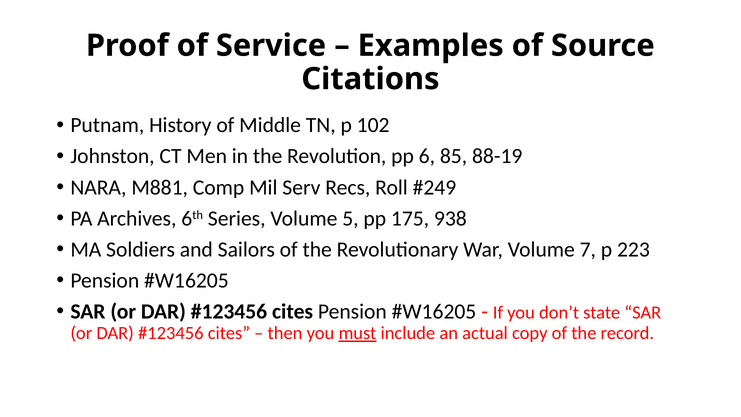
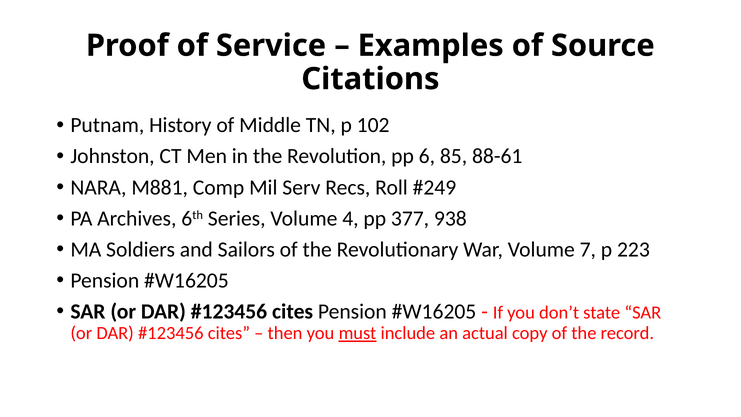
88-19: 88-19 -> 88-61
5: 5 -> 4
175: 175 -> 377
